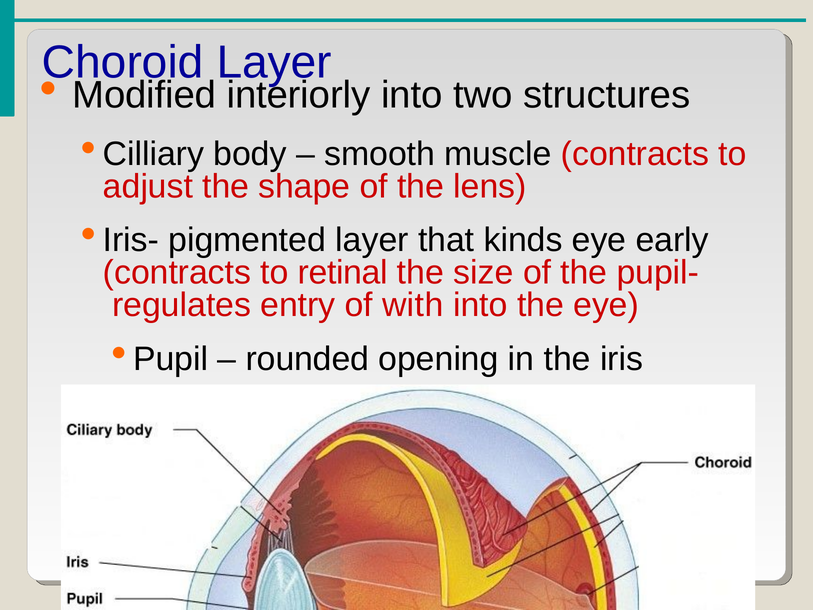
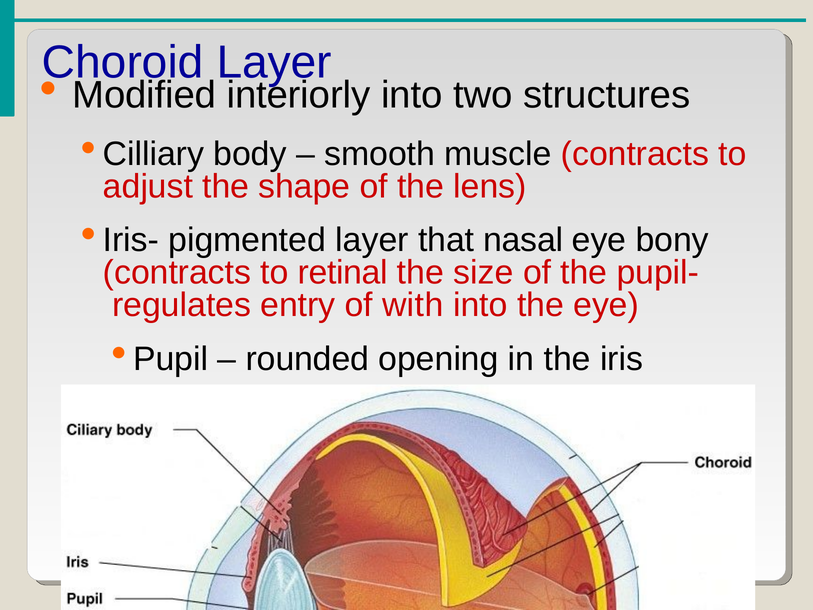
kinds: kinds -> nasal
early: early -> bony
